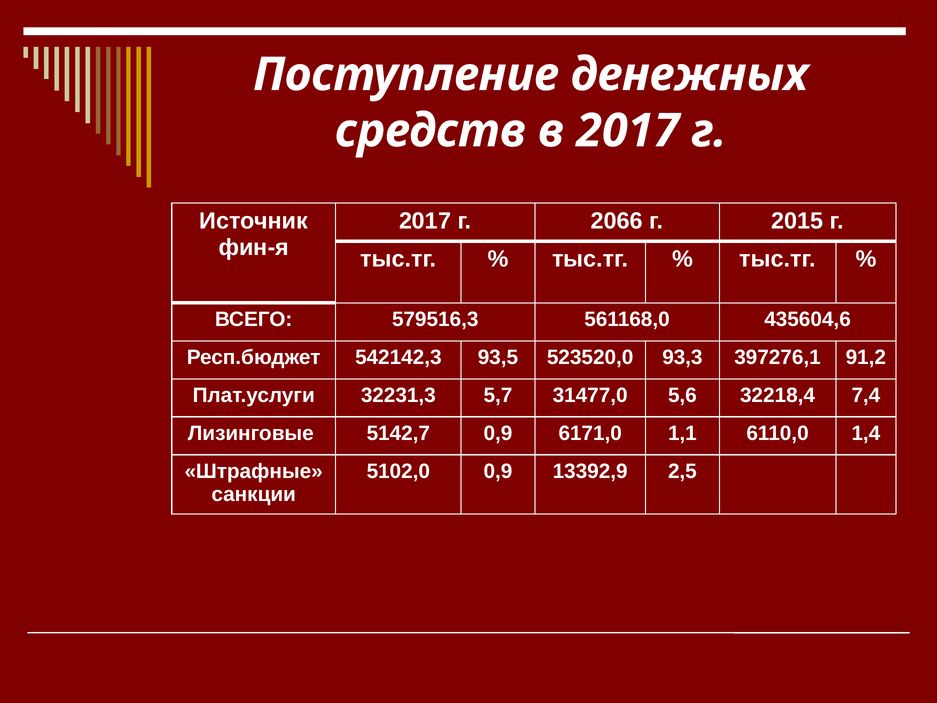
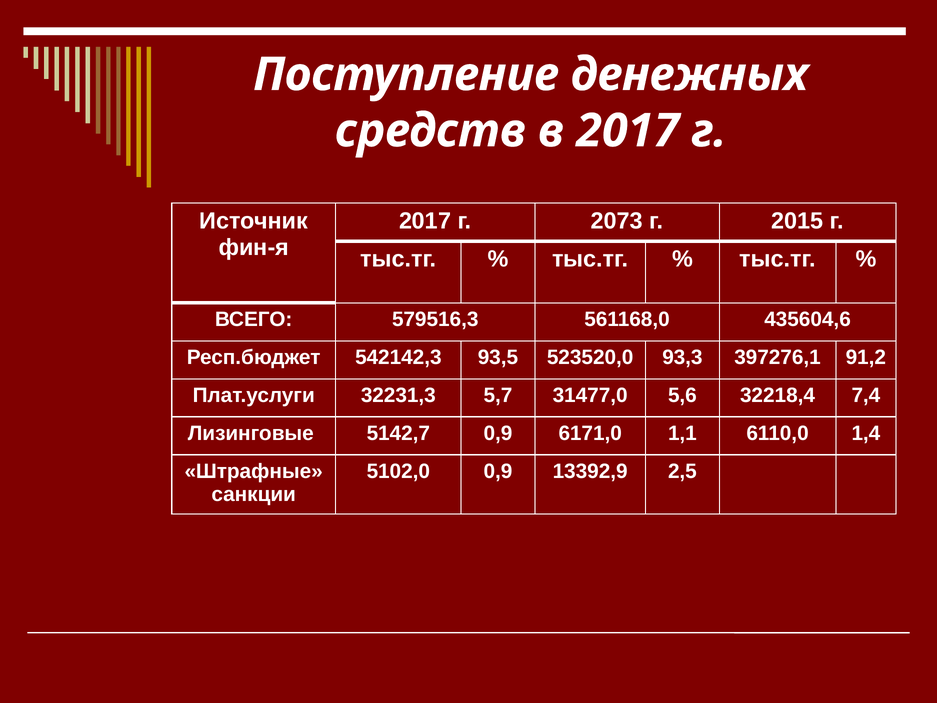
2066: 2066 -> 2073
